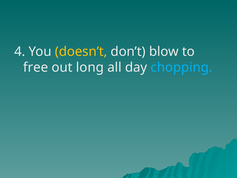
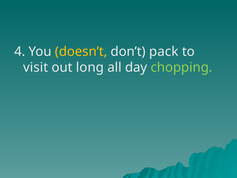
blow: blow -> pack
free: free -> visit
chopping colour: light blue -> light green
